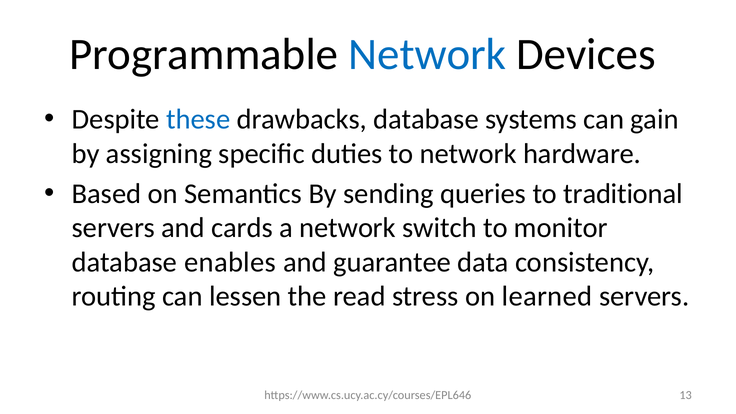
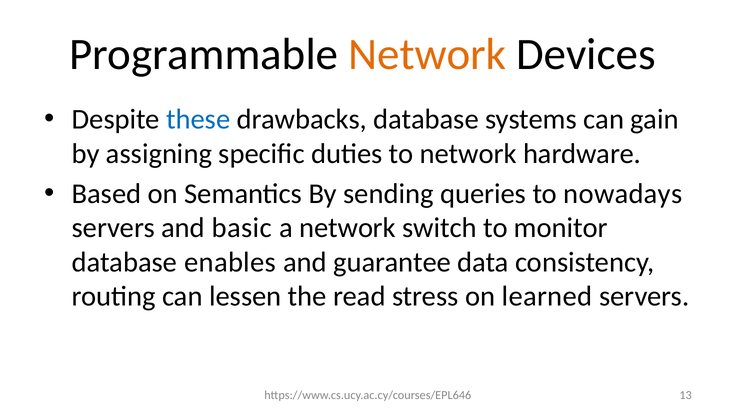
Network at (427, 54) colour: blue -> orange
traditional: traditional -> nowadays
cards: cards -> basic
